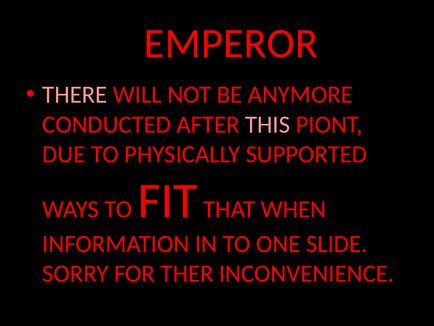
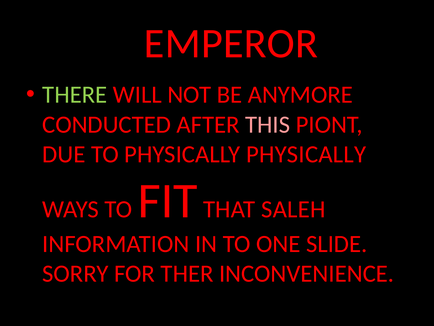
THERE colour: pink -> light green
PHYSICALLY SUPPORTED: SUPPORTED -> PHYSICALLY
WHEN: WHEN -> SALEH
